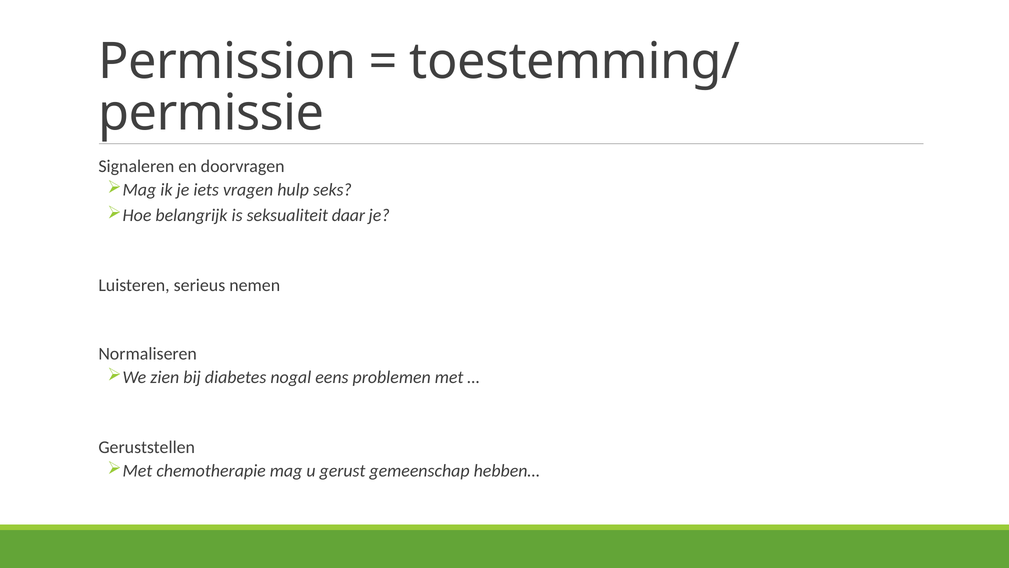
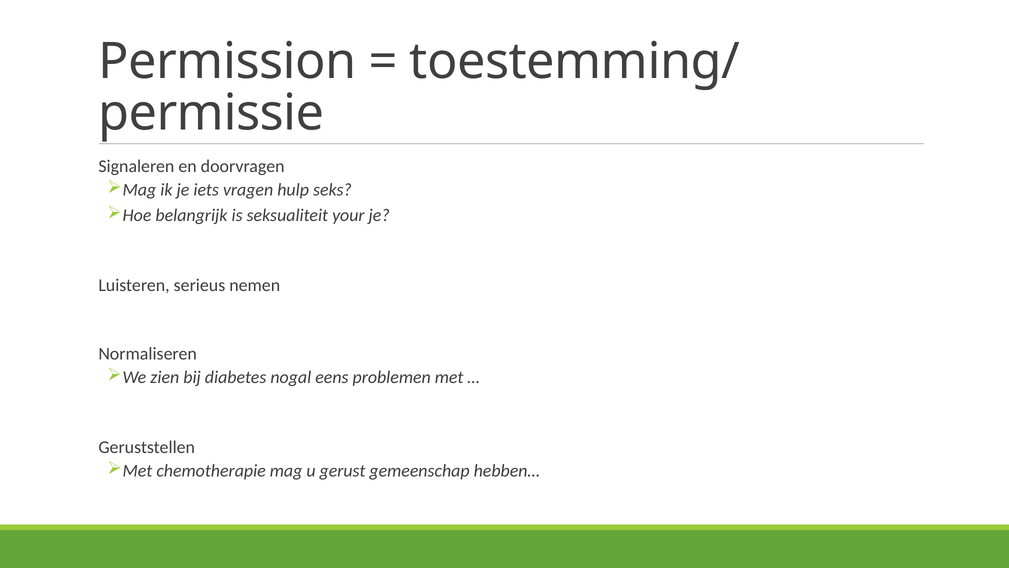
daar: daar -> your
